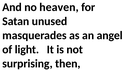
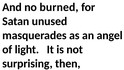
heaven: heaven -> burned
